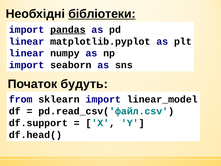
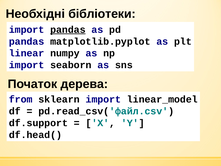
бібліотеки underline: present -> none
linear at (27, 41): linear -> pandas
будуть: будуть -> дерева
